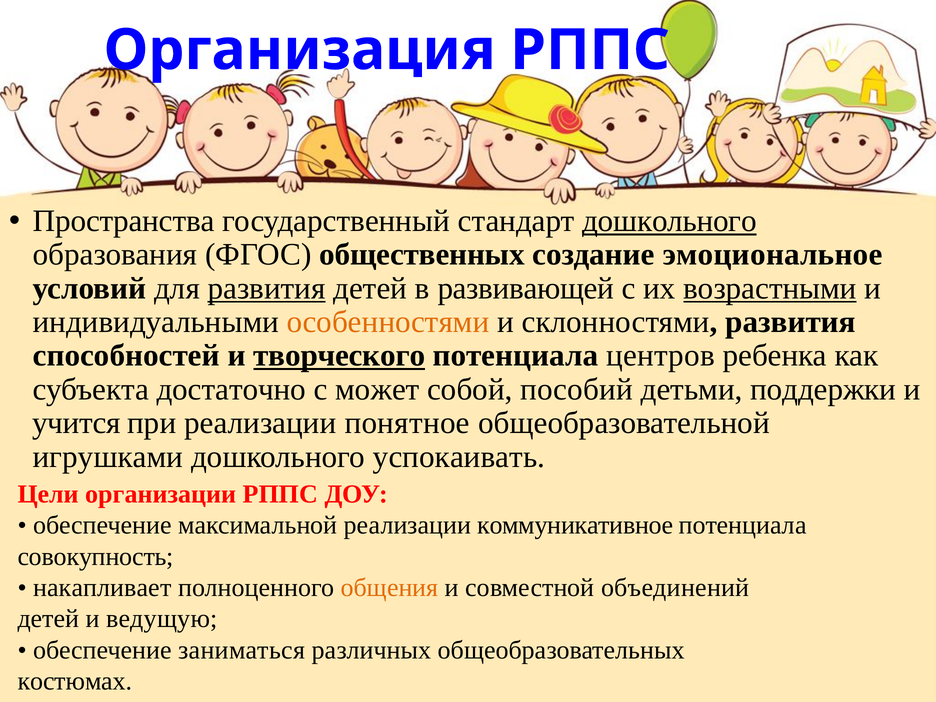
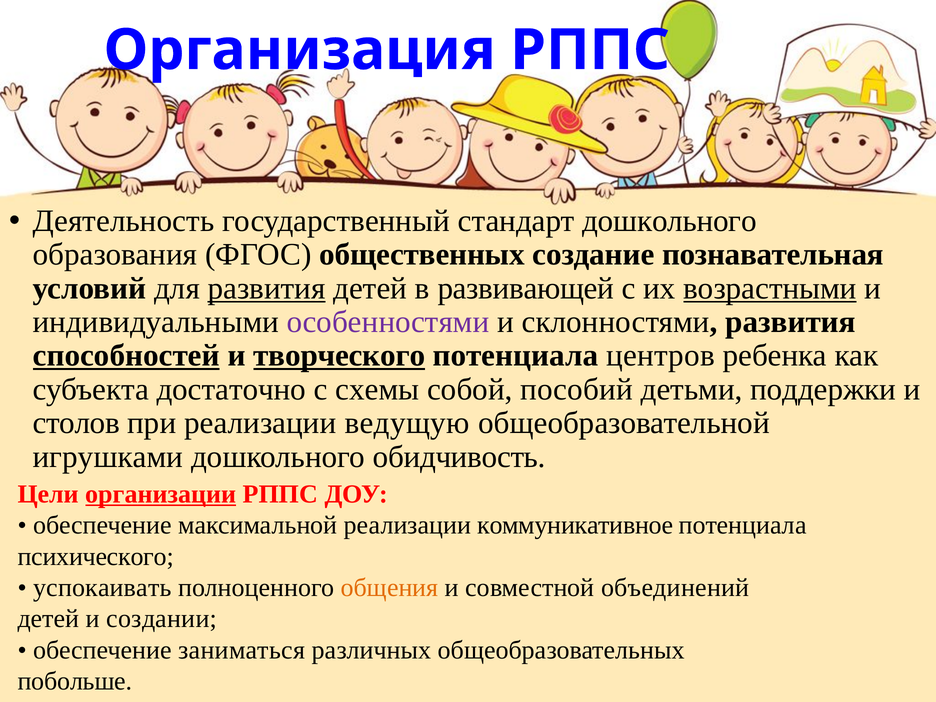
Пространства: Пространства -> Деятельность
дошкольного at (670, 221) underline: present -> none
эмоциональное: эмоциональное -> познавательная
особенностями colour: orange -> purple
способностей underline: none -> present
может: может -> схемы
учится: учится -> столов
понятное: понятное -> ведущую
успокаивать: успокаивать -> обидчивость
организации underline: none -> present
совокупность: совокупность -> психического
накапливает: накапливает -> успокаивать
ведущую: ведущую -> создании
костюмах: костюмах -> побольше
